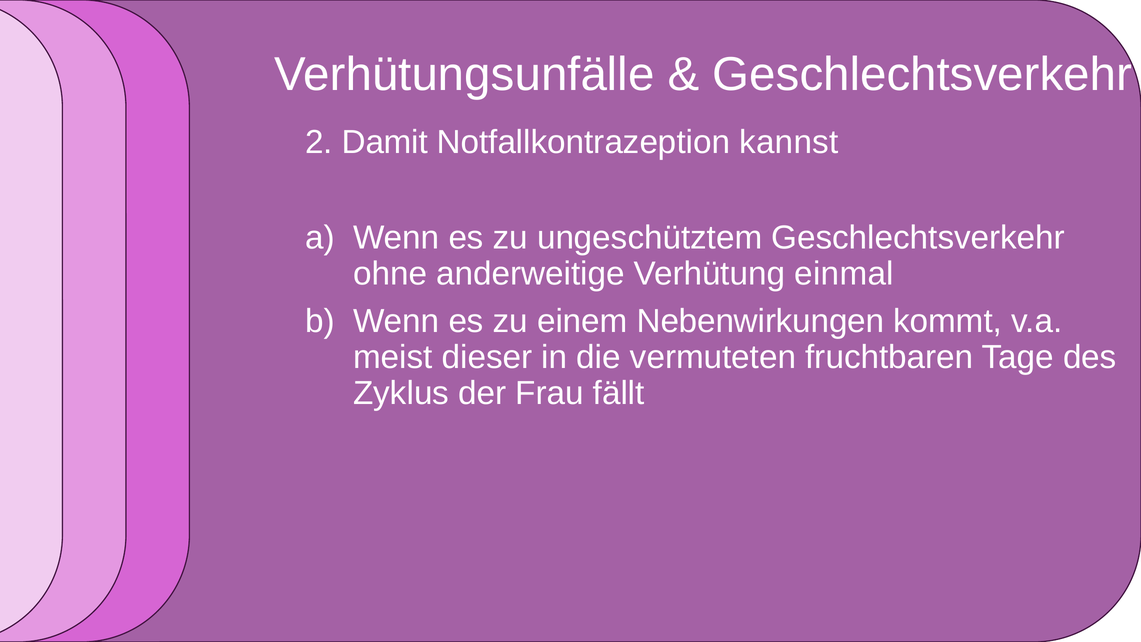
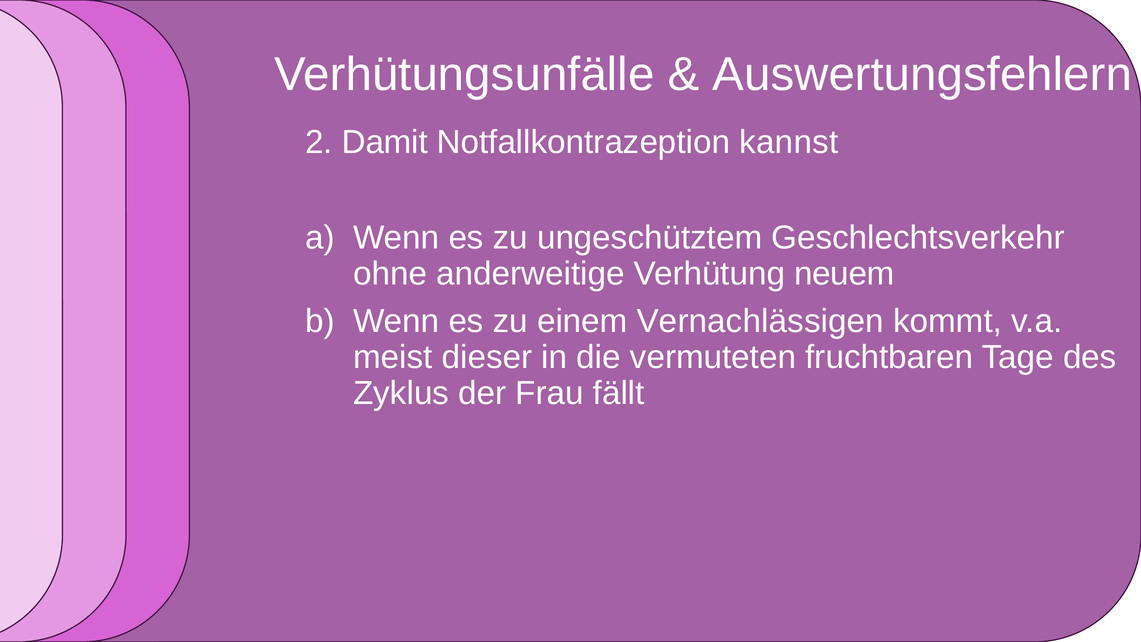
Geschlechtsverkehr at (922, 74): Geschlechtsverkehr -> Auswertungsfehlern
einmal: einmal -> neuem
Nebenwirkungen: Nebenwirkungen -> Vernachlässigen
